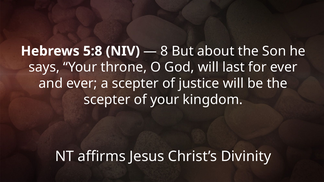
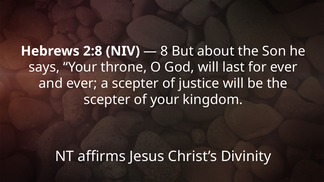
5:8: 5:8 -> 2:8
